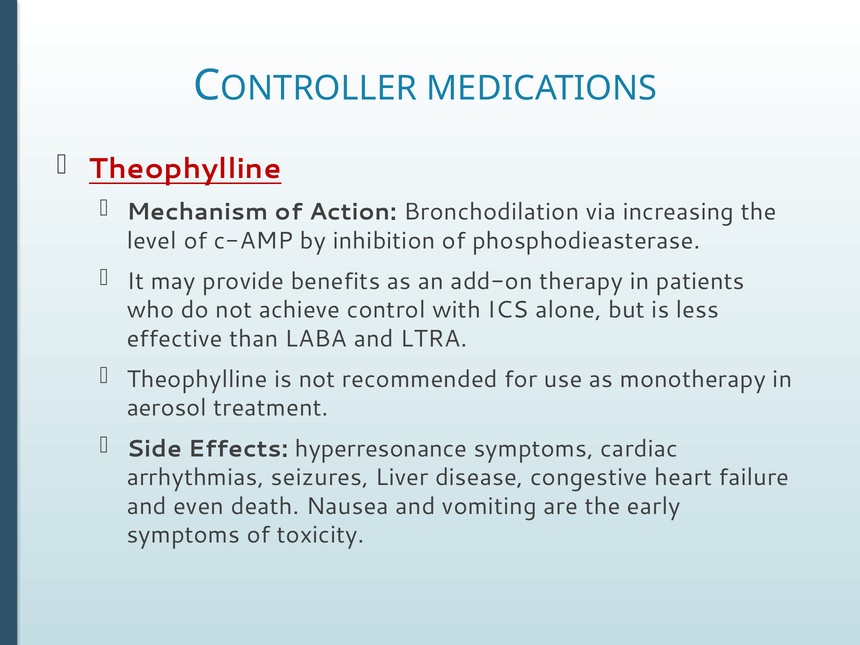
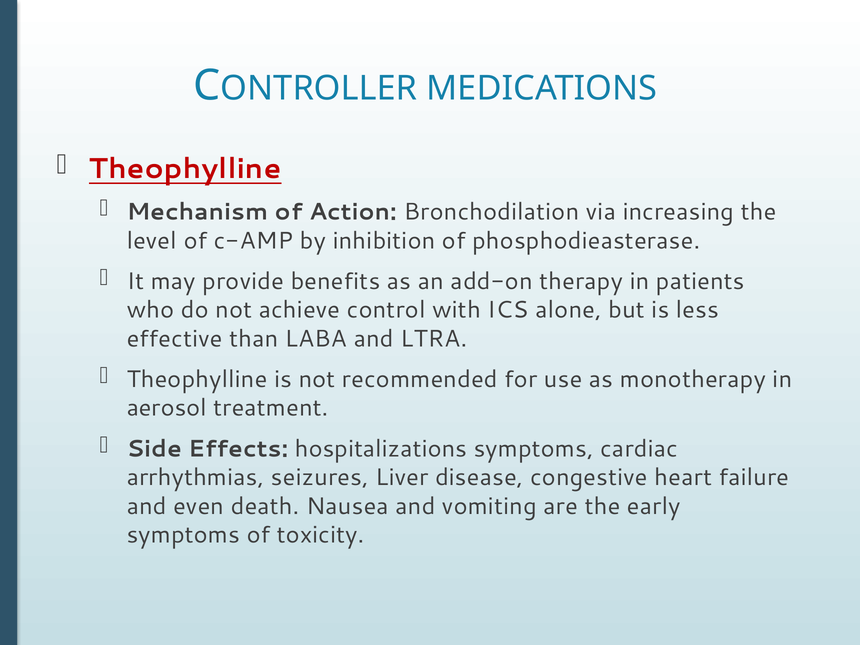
hyperresonance: hyperresonance -> hospitalizations
